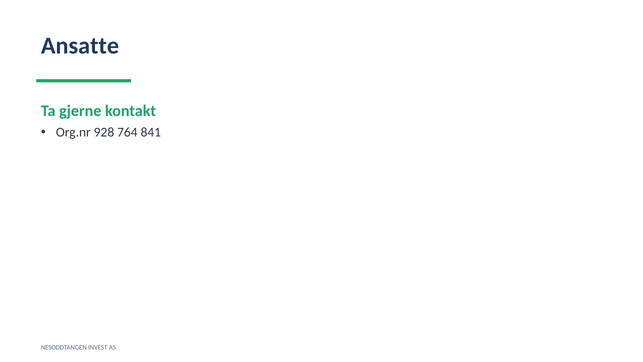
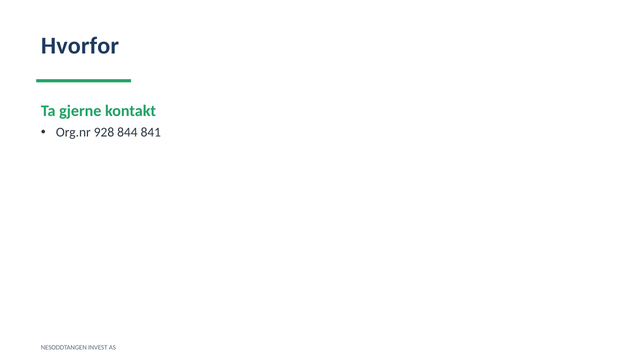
Ansatte: Ansatte -> Hvorfor
764: 764 -> 844
